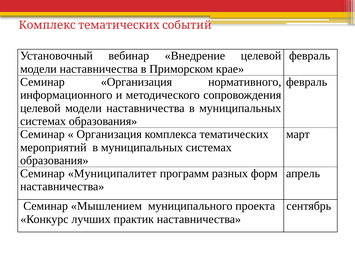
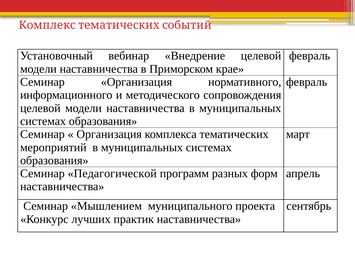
Муниципалитет: Муниципалитет -> Педагогической
